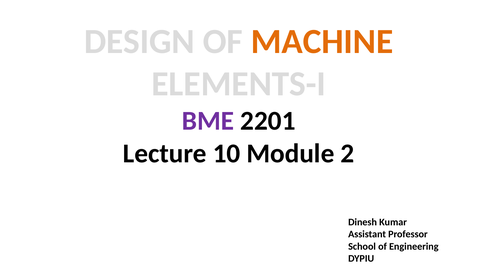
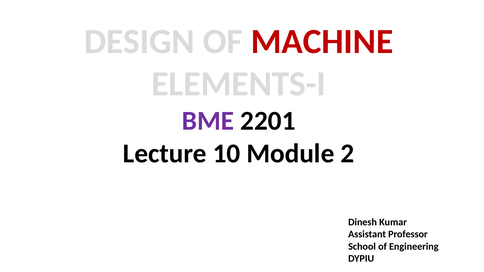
MACHINE colour: orange -> red
